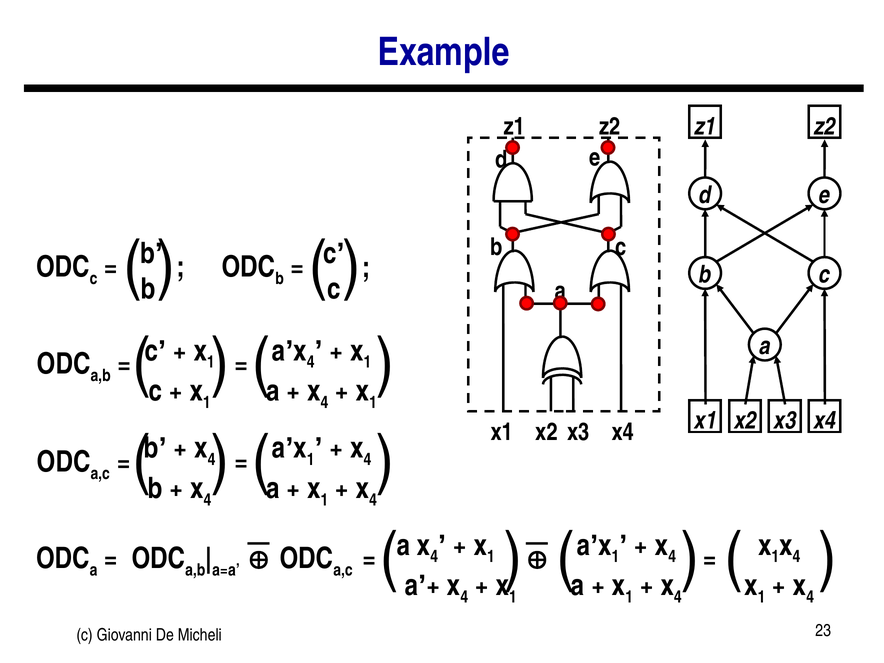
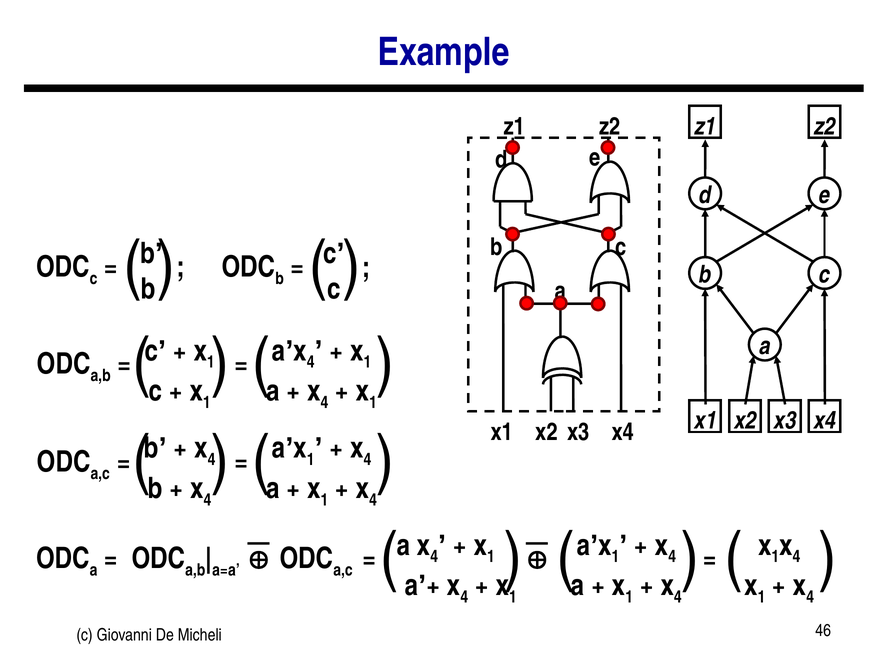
23: 23 -> 46
